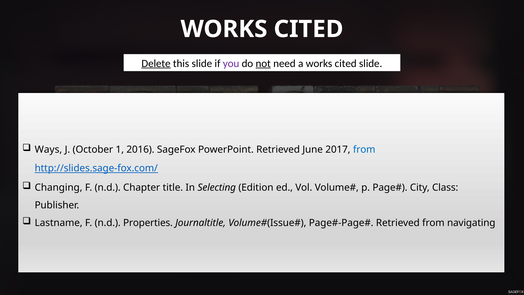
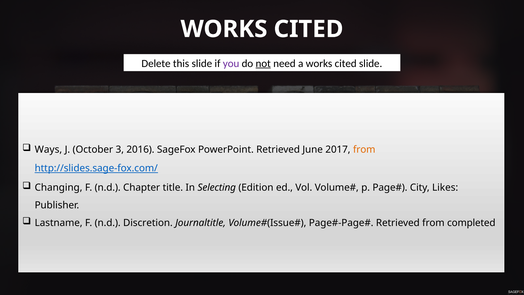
Delete underline: present -> none
1: 1 -> 3
from at (364, 150) colour: blue -> orange
Class: Class -> Likes
Properties: Properties -> Discretion
navigating: navigating -> completed
